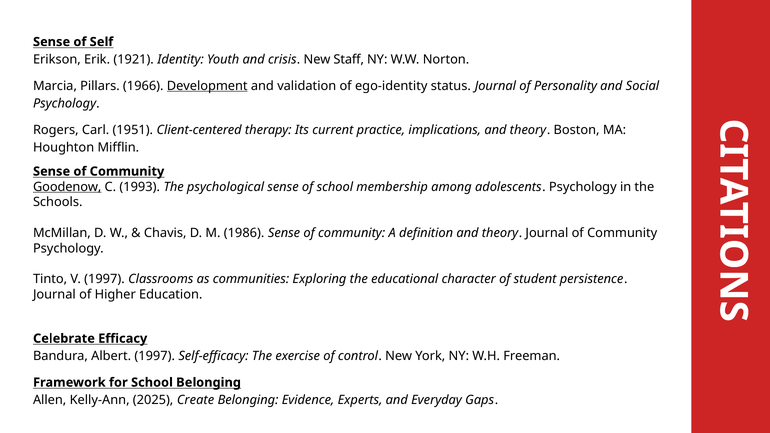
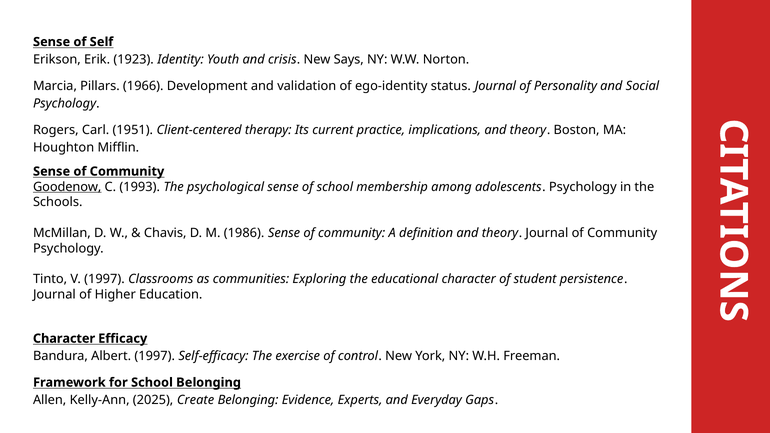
1921: 1921 -> 1923
Staff: Staff -> Says
Development underline: present -> none
Celebrate at (64, 339): Celebrate -> Character
